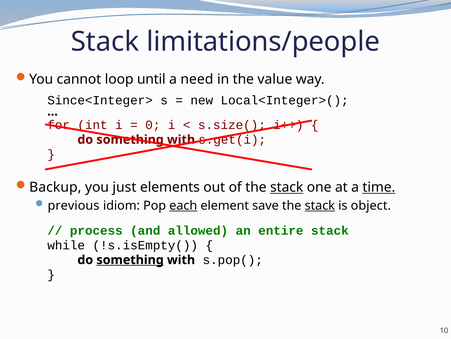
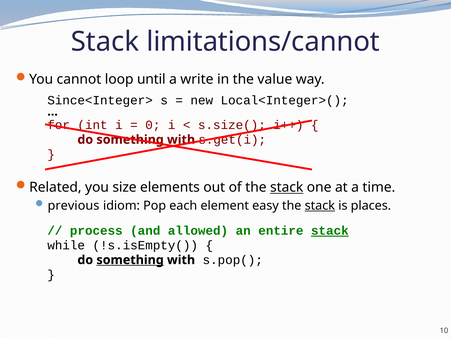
limitations/people: limitations/people -> limitations/cannot
need: need -> write
Backup: Backup -> Related
just: just -> size
time underline: present -> none
each underline: present -> none
save: save -> easy
object: object -> places
stack at (330, 230) underline: none -> present
